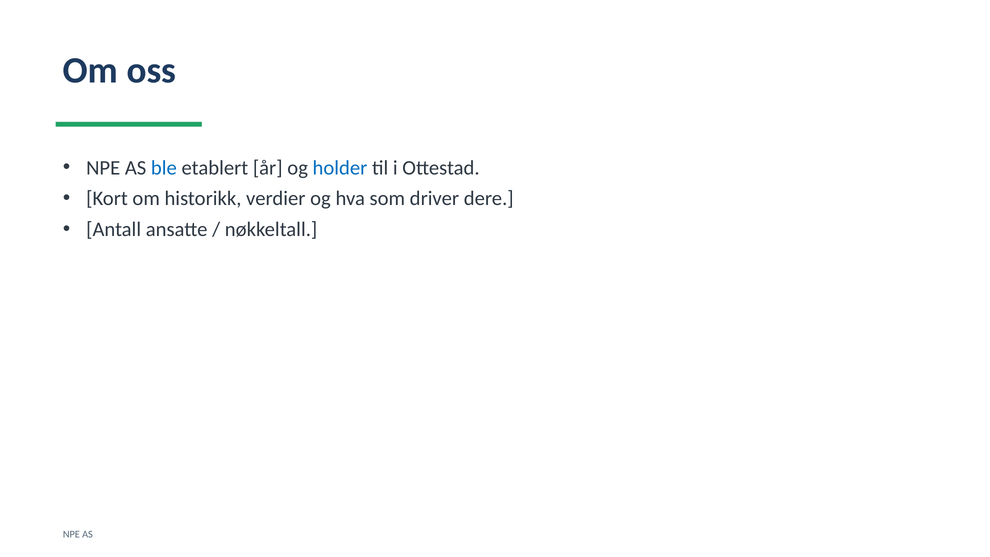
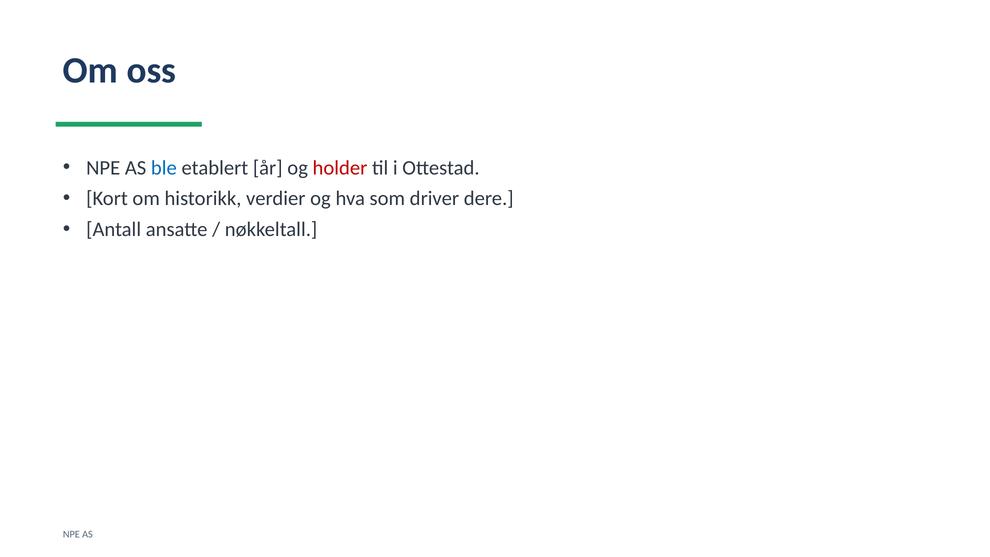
holder colour: blue -> red
